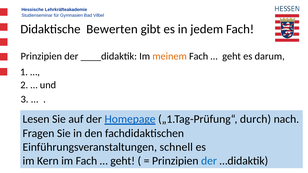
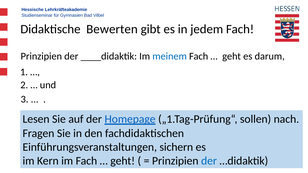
meinem colour: orange -> blue
durch: durch -> sollen
schnell: schnell -> sichern
